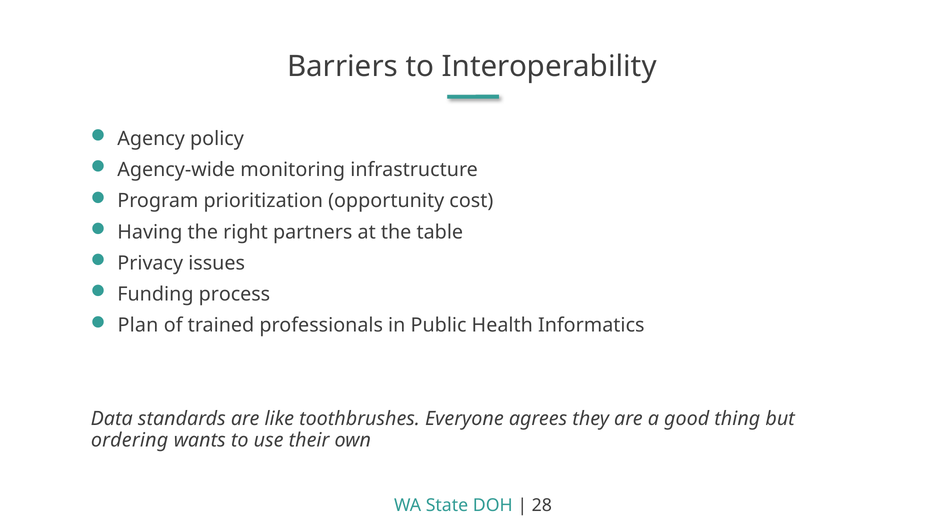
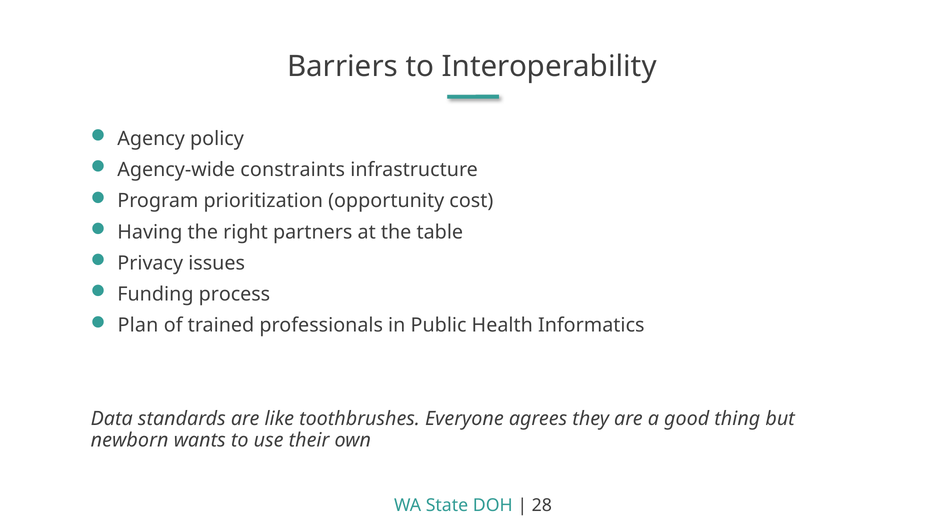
monitoring: monitoring -> constraints
ordering: ordering -> newborn
